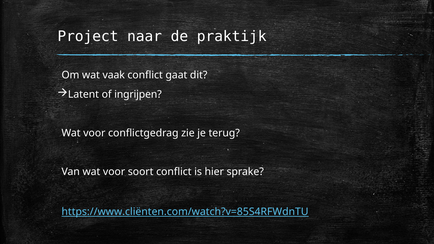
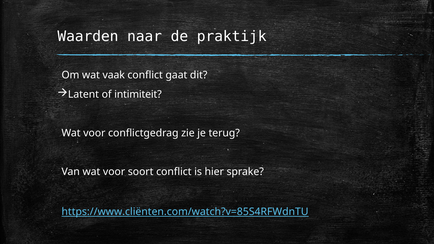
Project: Project -> Waarden
ingrijpen: ingrijpen -> intimiteit
